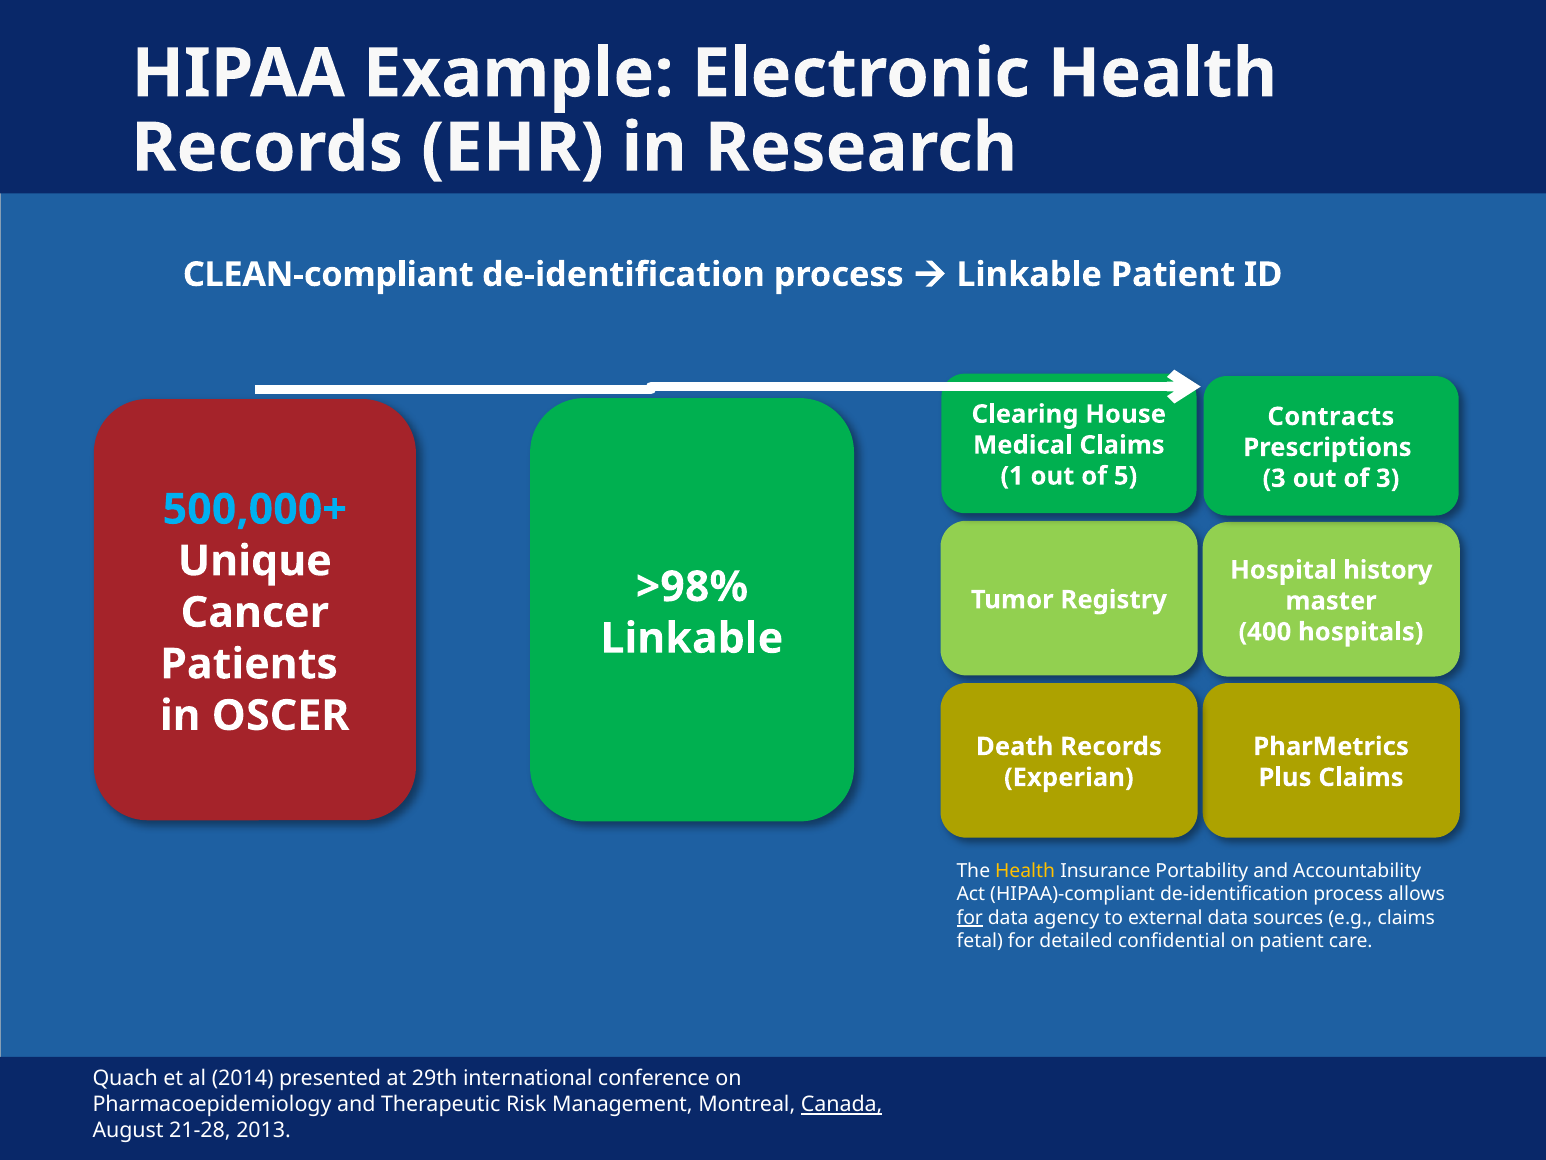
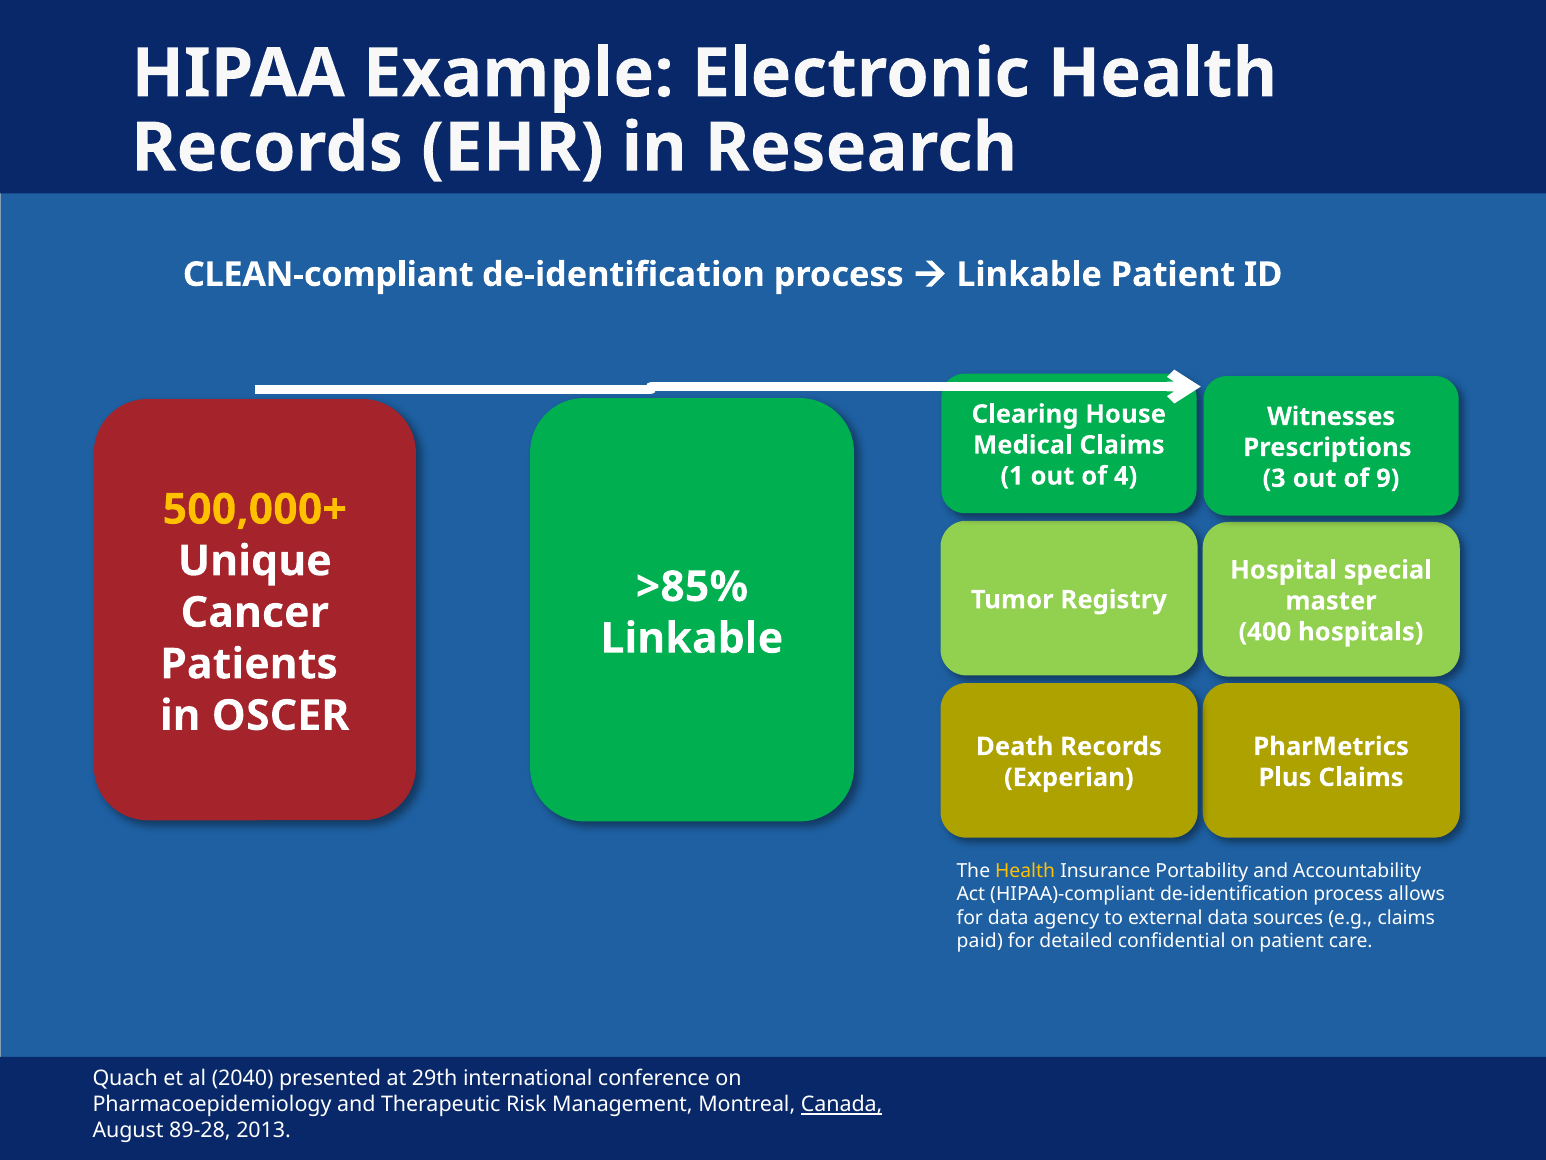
Contracts: Contracts -> Witnesses
5: 5 -> 4
of 3: 3 -> 9
500,000+ colour: light blue -> yellow
history: history -> special
>98%: >98% -> >85%
for at (970, 917) underline: present -> none
fetal: fetal -> paid
2014: 2014 -> 2040
21-28: 21-28 -> 89-28
